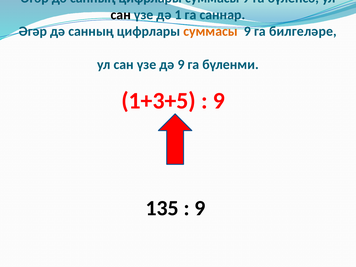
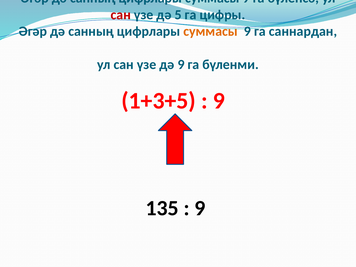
сан at (121, 15) colour: black -> red
1: 1 -> 5
саннар: саннар -> цифры
билгеләре: билгеләре -> саннардан
